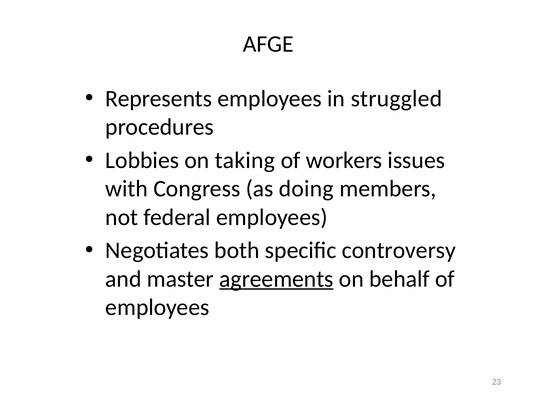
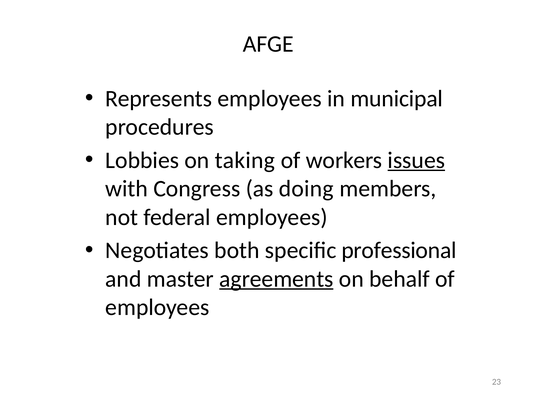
struggled: struggled -> municipal
issues underline: none -> present
controversy: controversy -> professional
